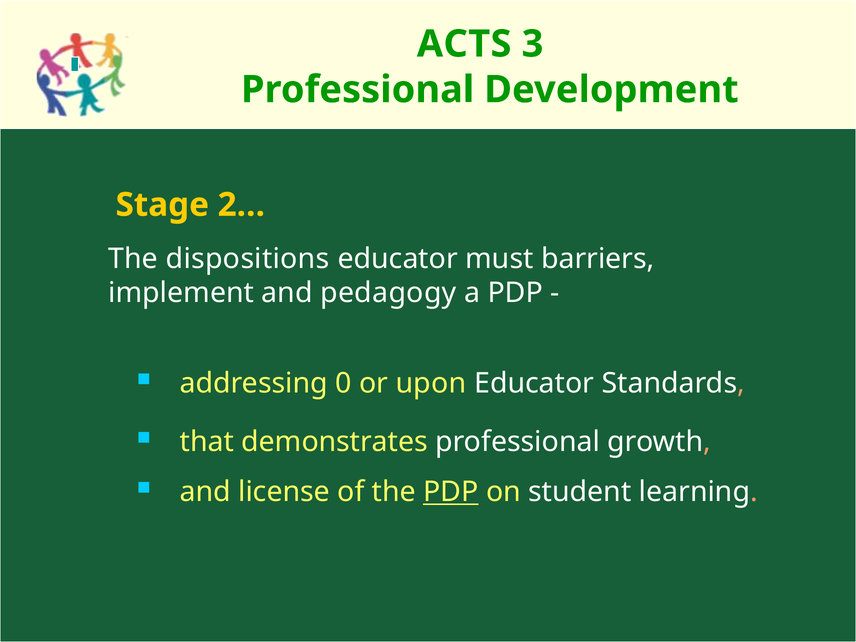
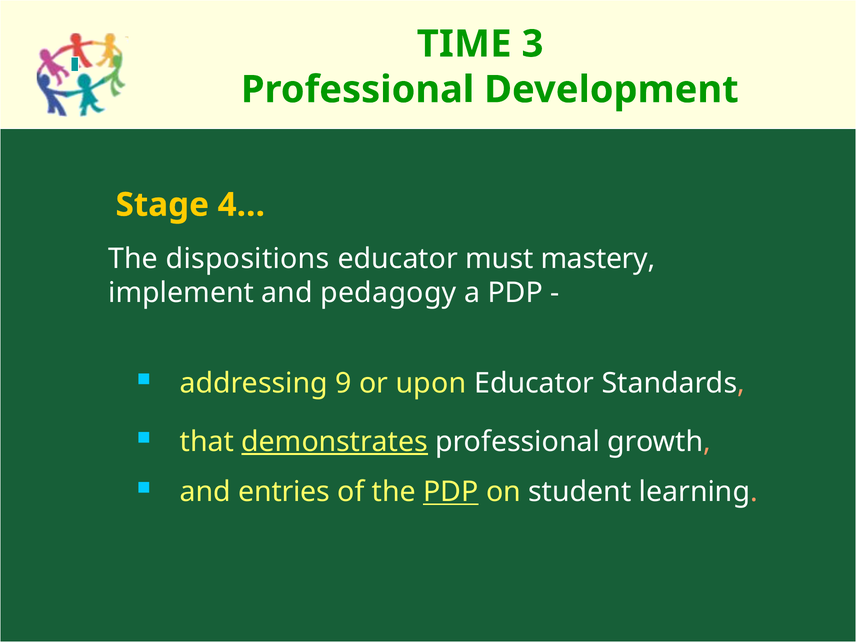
ACTS: ACTS -> TIME
2…: 2… -> 4…
barriers: barriers -> mastery
0: 0 -> 9
demonstrates underline: none -> present
license: license -> entries
